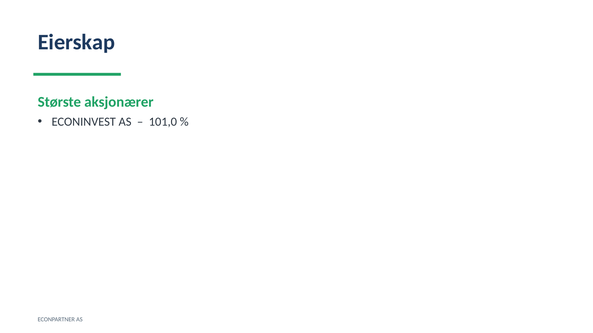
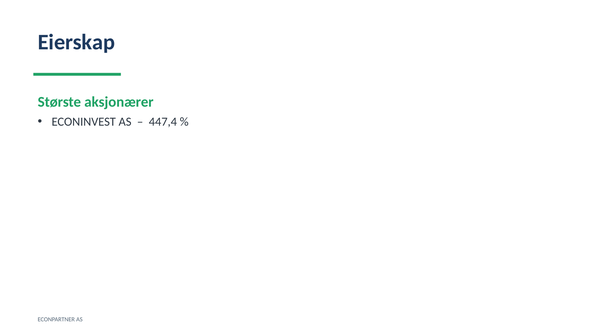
101,0: 101,0 -> 447,4
